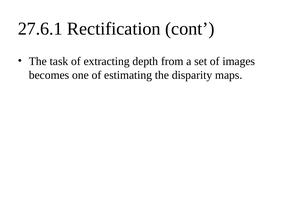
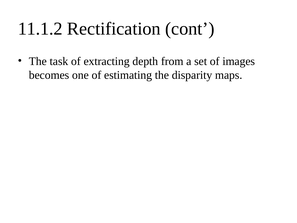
27.6.1: 27.6.1 -> 11.1.2
